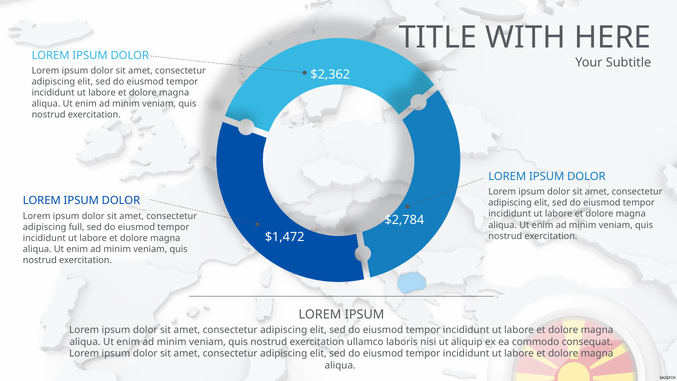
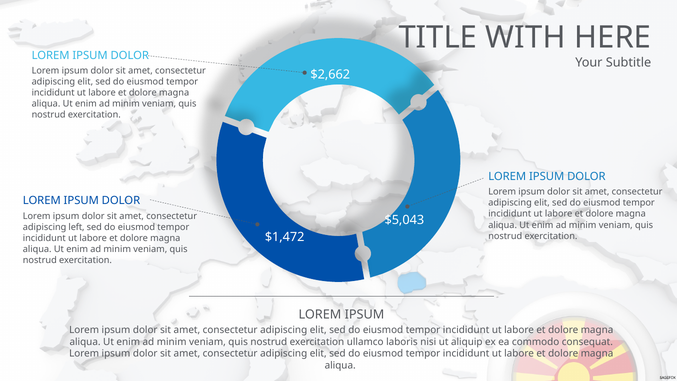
$2,362: $2,362 -> $2,662
$2,784: $2,784 -> $5,043
full: full -> left
